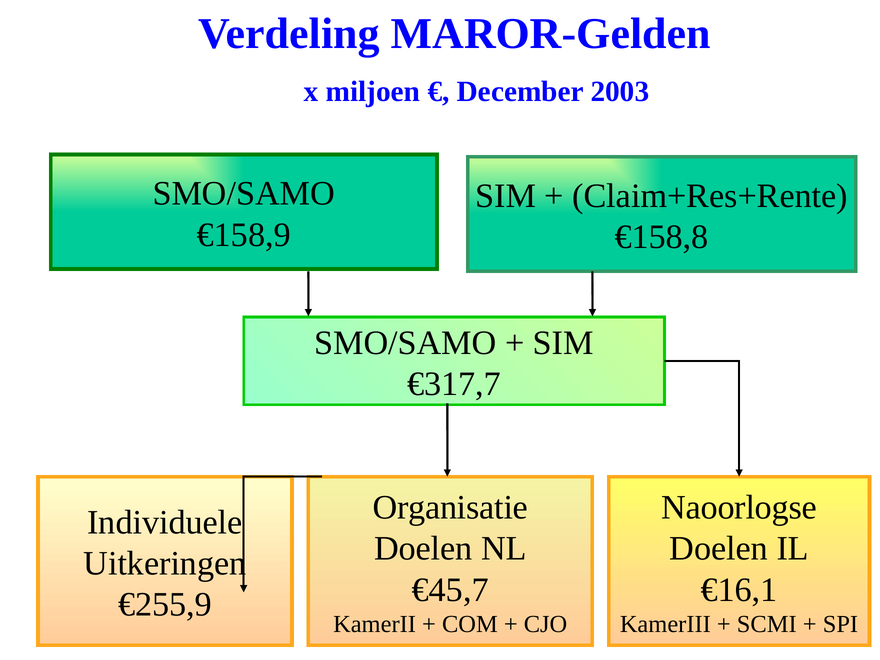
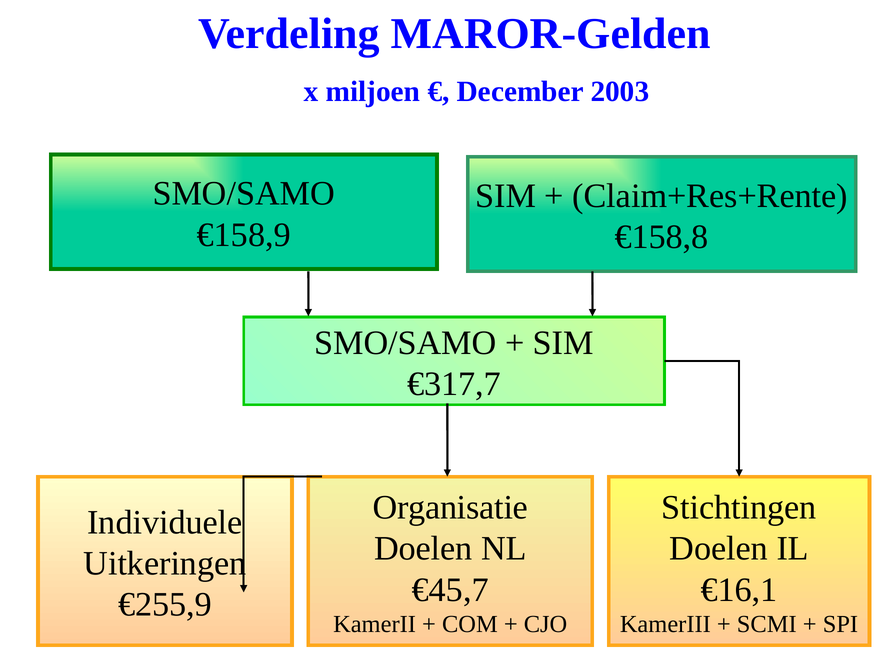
Naoorlogse: Naoorlogse -> Stichtingen
